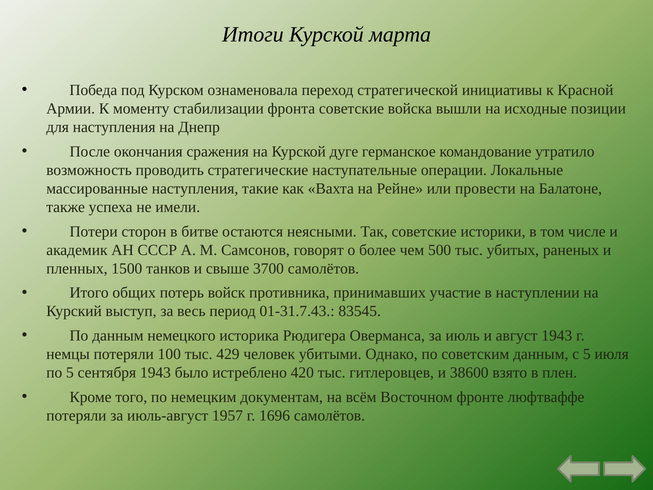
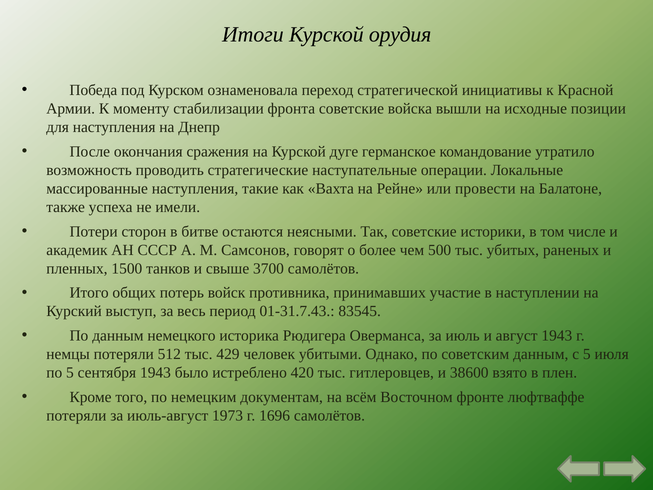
марта: марта -> орудия
100: 100 -> 512
1957: 1957 -> 1973
